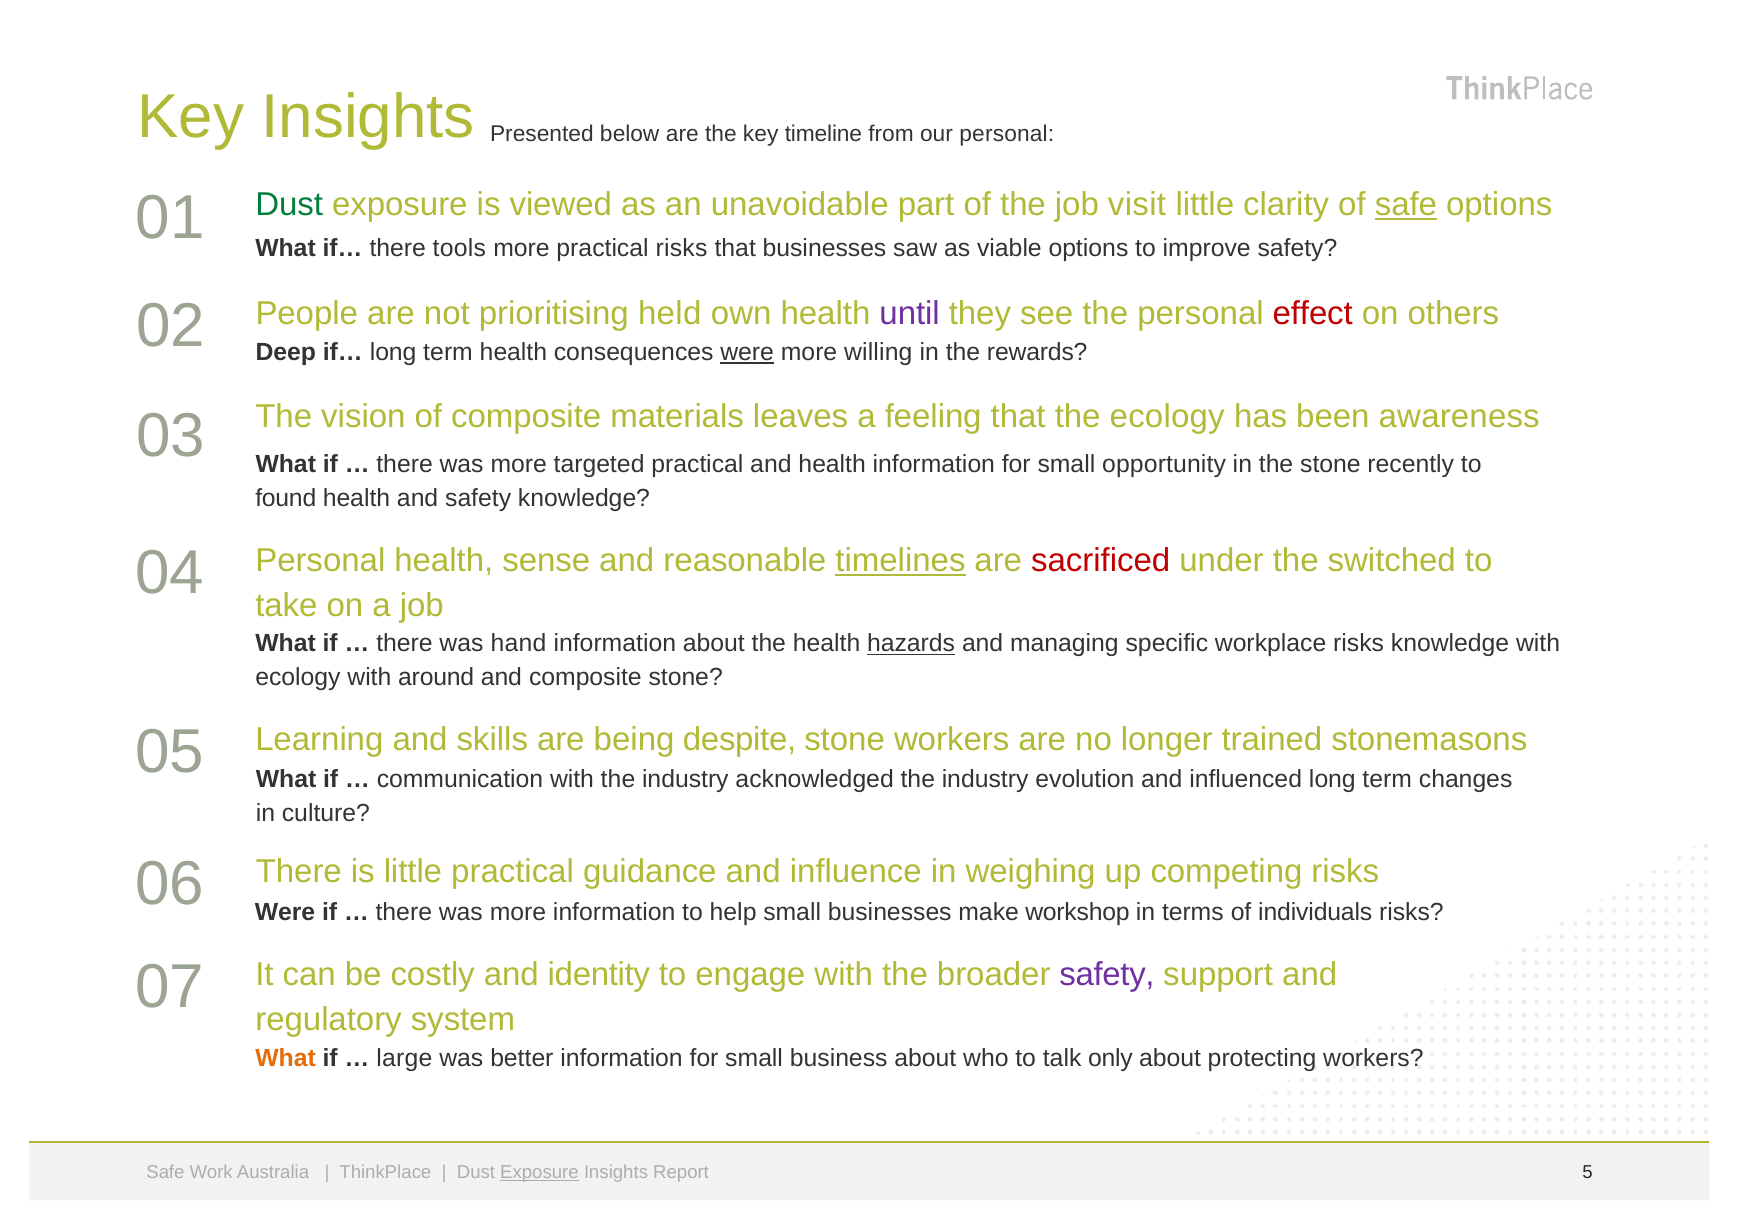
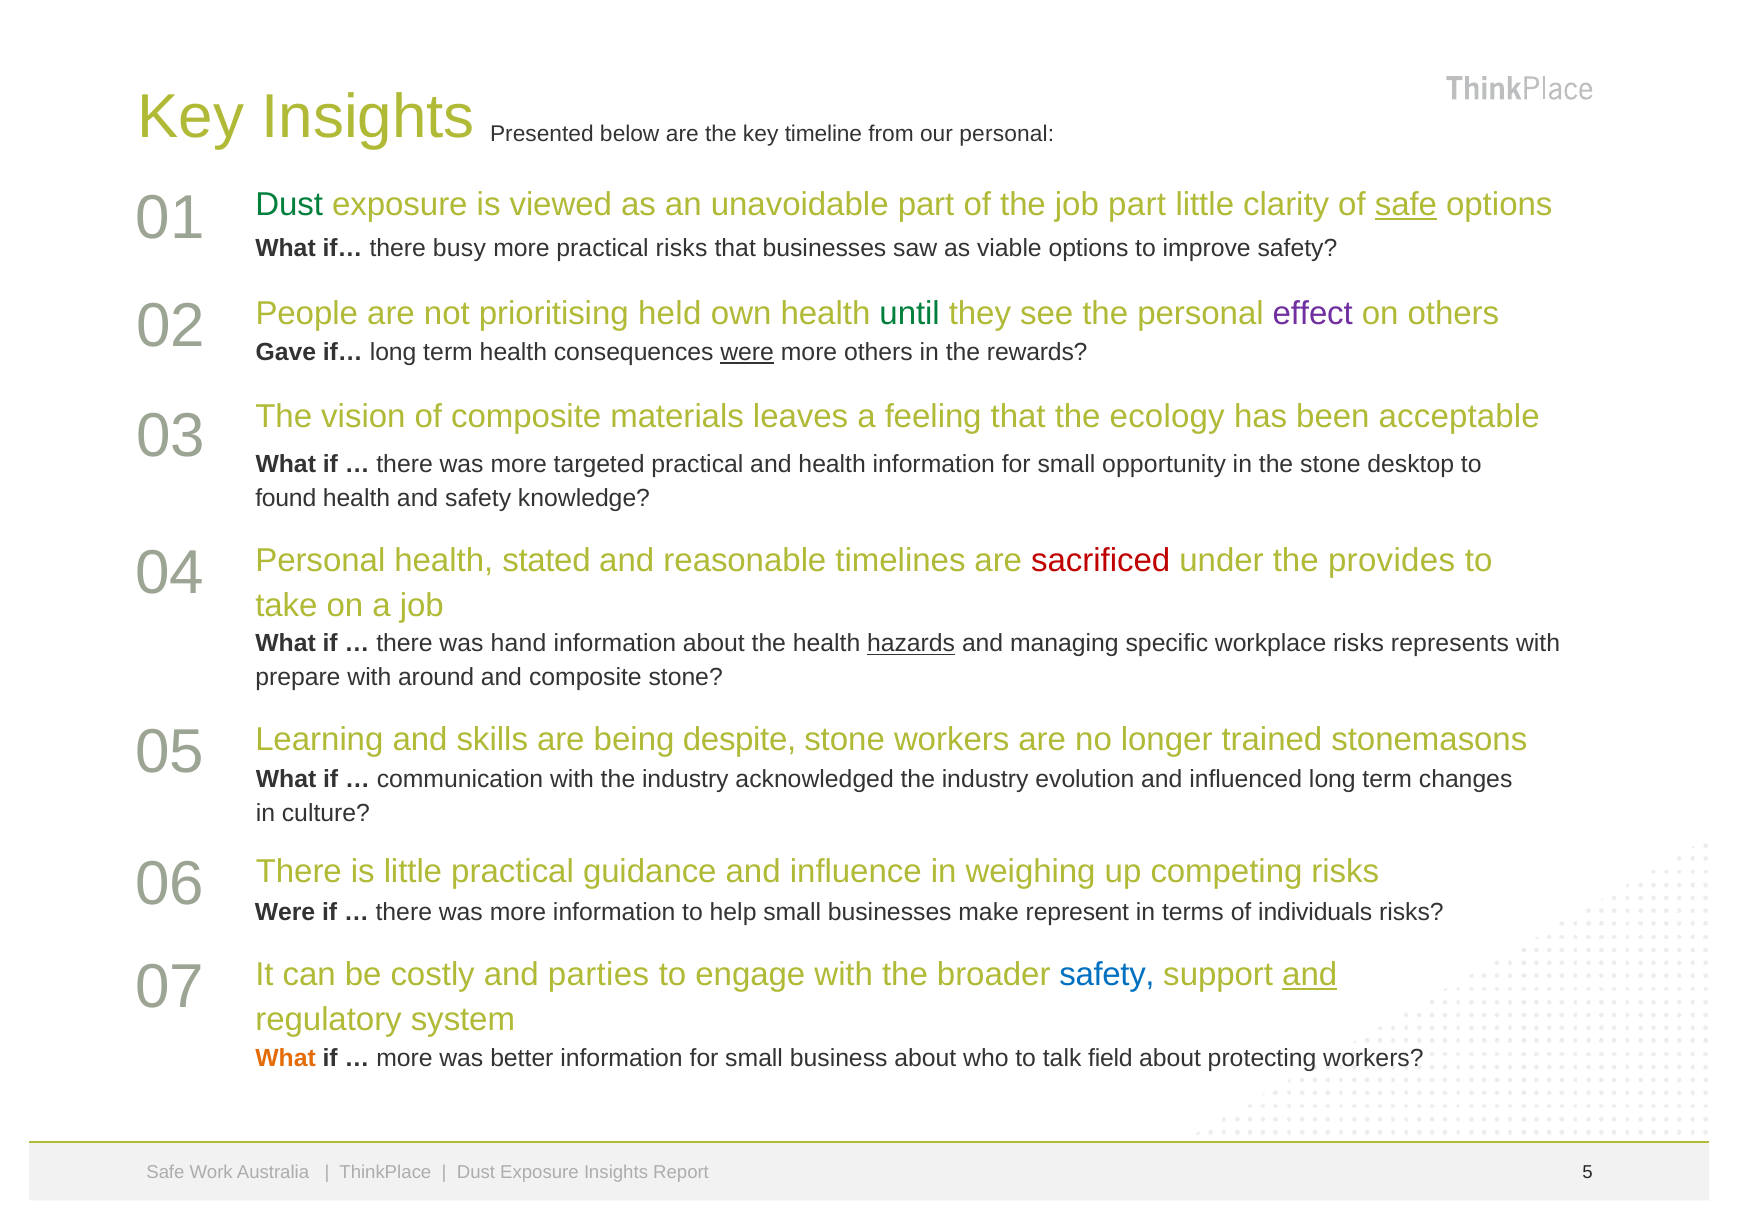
job visit: visit -> part
tools: tools -> busy
until colour: purple -> green
effect colour: red -> purple
Deep: Deep -> Gave
more willing: willing -> others
awareness: awareness -> acceptable
recently: recently -> desktop
sense: sense -> stated
timelines underline: present -> none
switched: switched -> provides
risks knowledge: knowledge -> represents
ecology at (298, 677): ecology -> prepare
workshop: workshop -> represent
identity: identity -> parties
safety at (1107, 974) colour: purple -> blue
and at (1310, 974) underline: none -> present
large at (404, 1058): large -> more
only: only -> field
Exposure at (539, 1172) underline: present -> none
